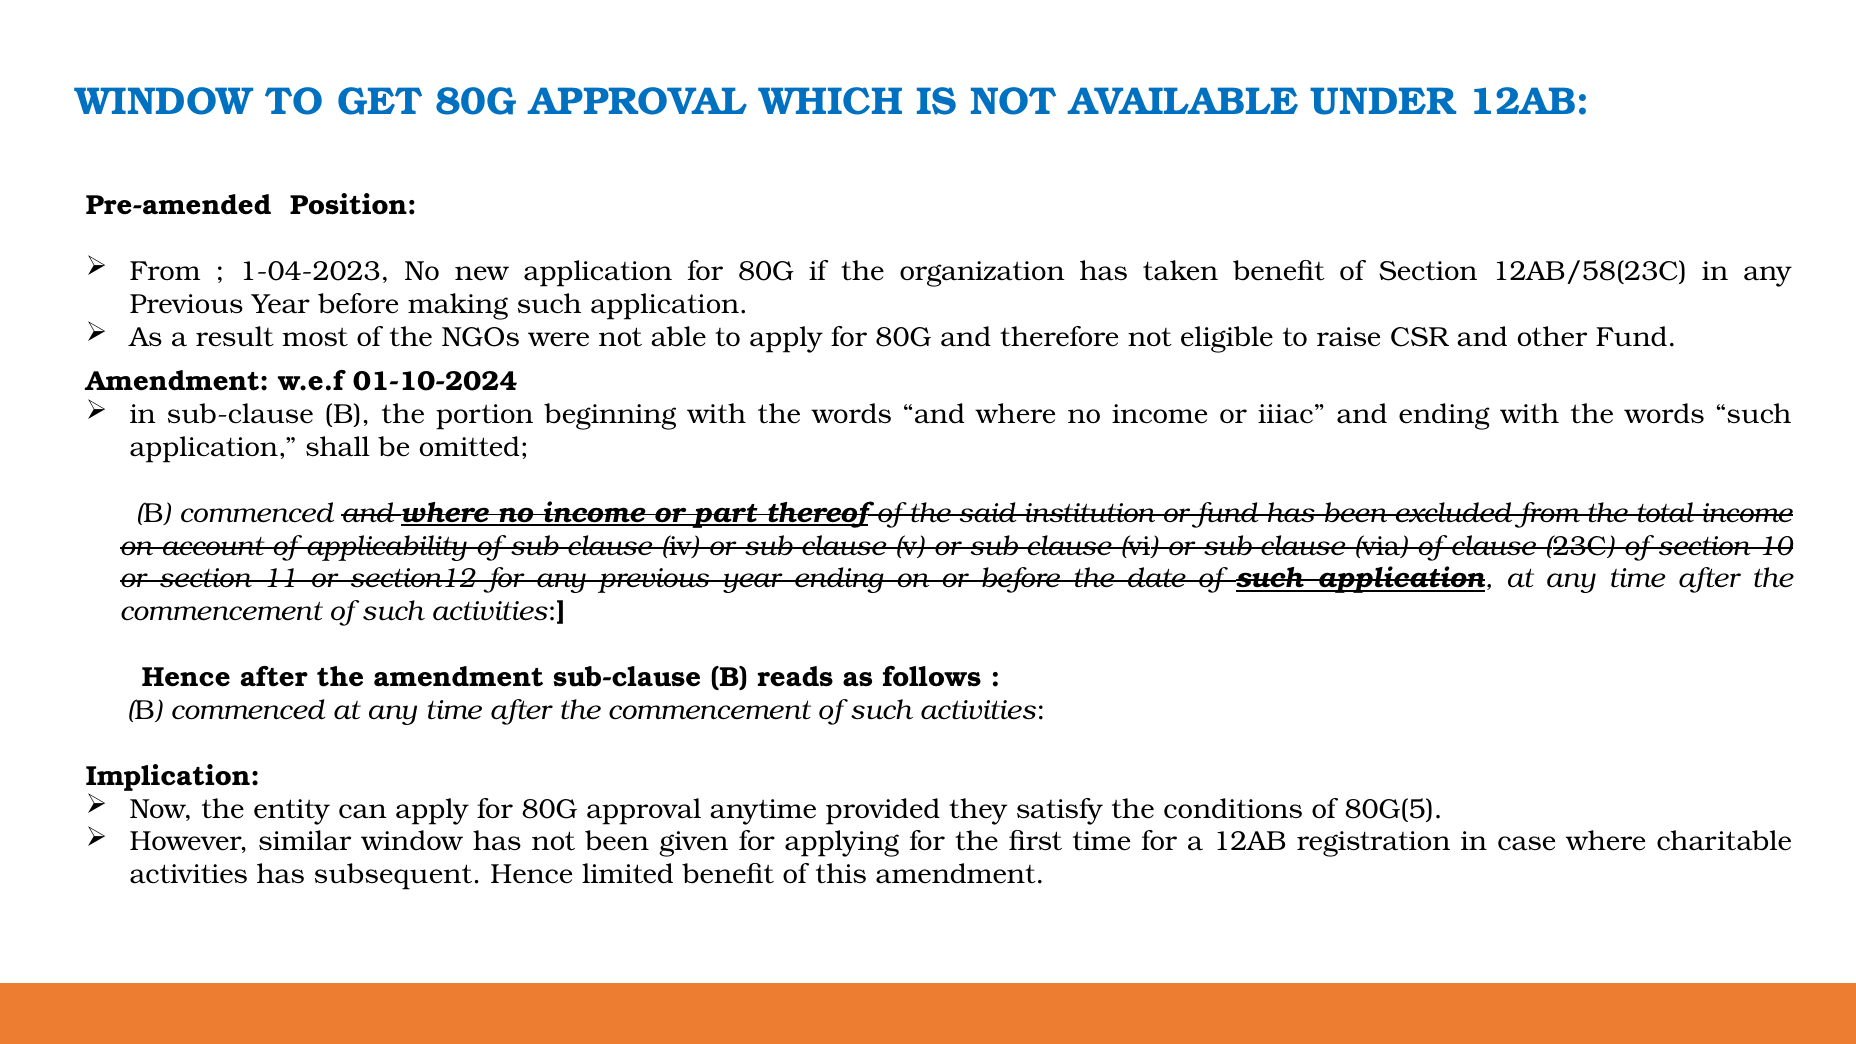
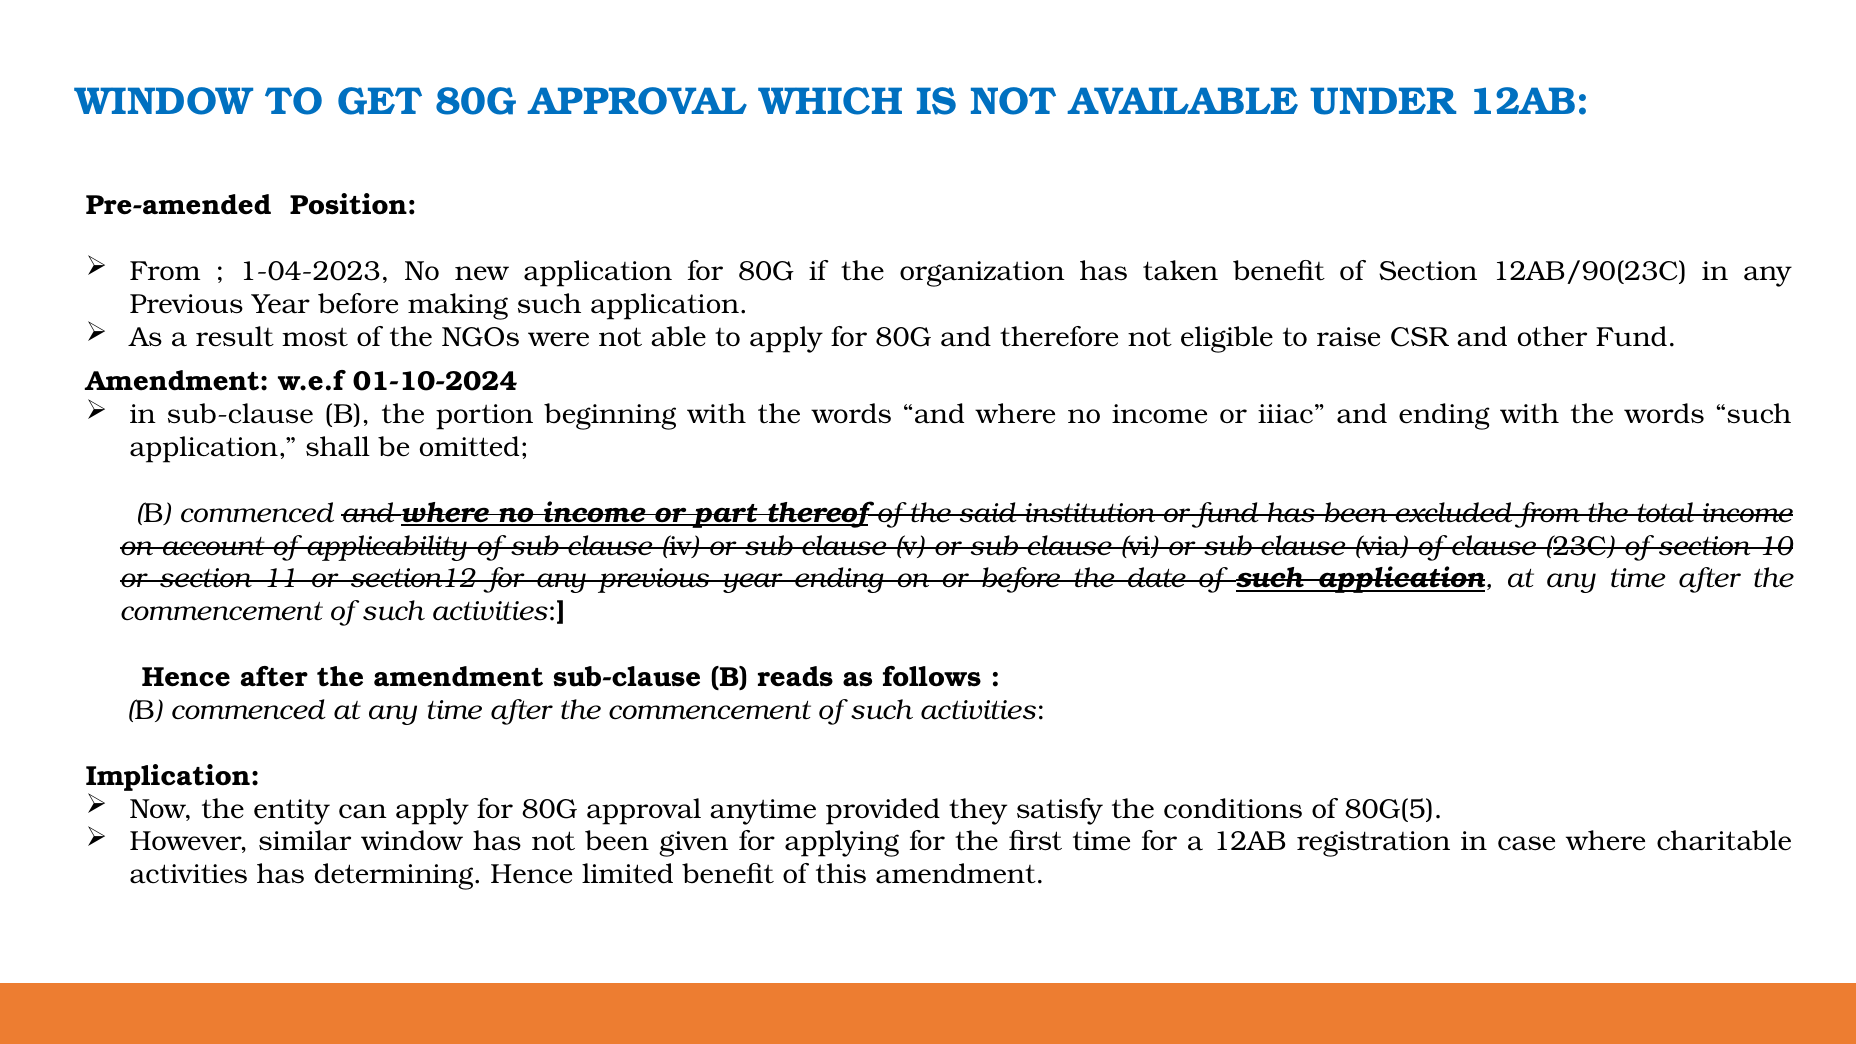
12AB/58(23C: 12AB/58(23C -> 12AB/90(23C
subsequent: subsequent -> determining
